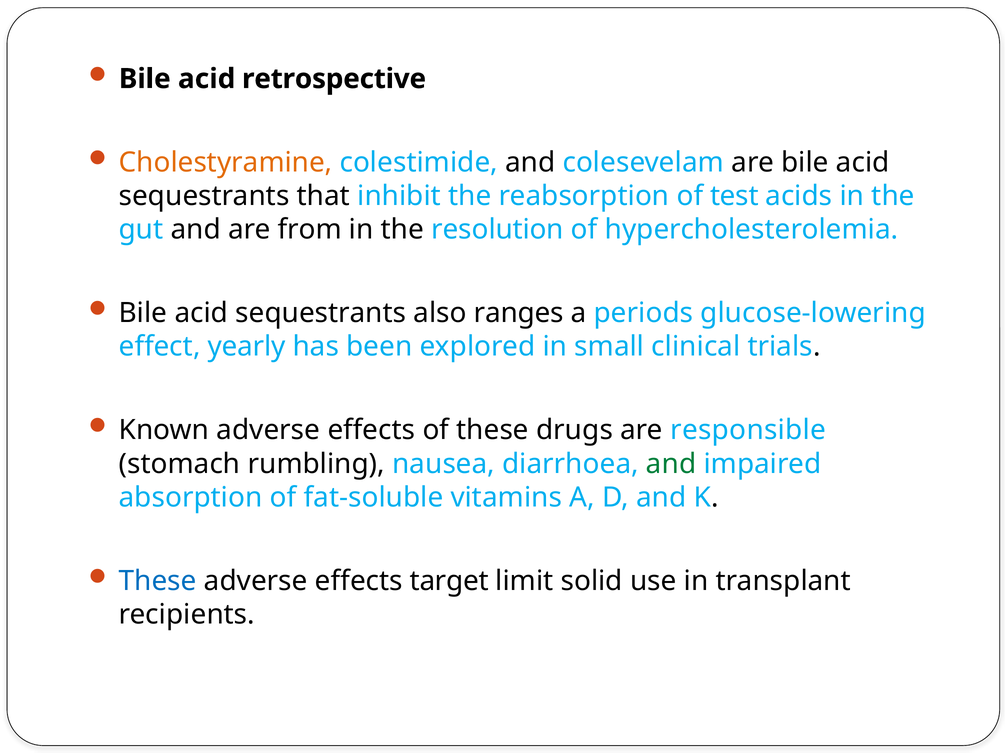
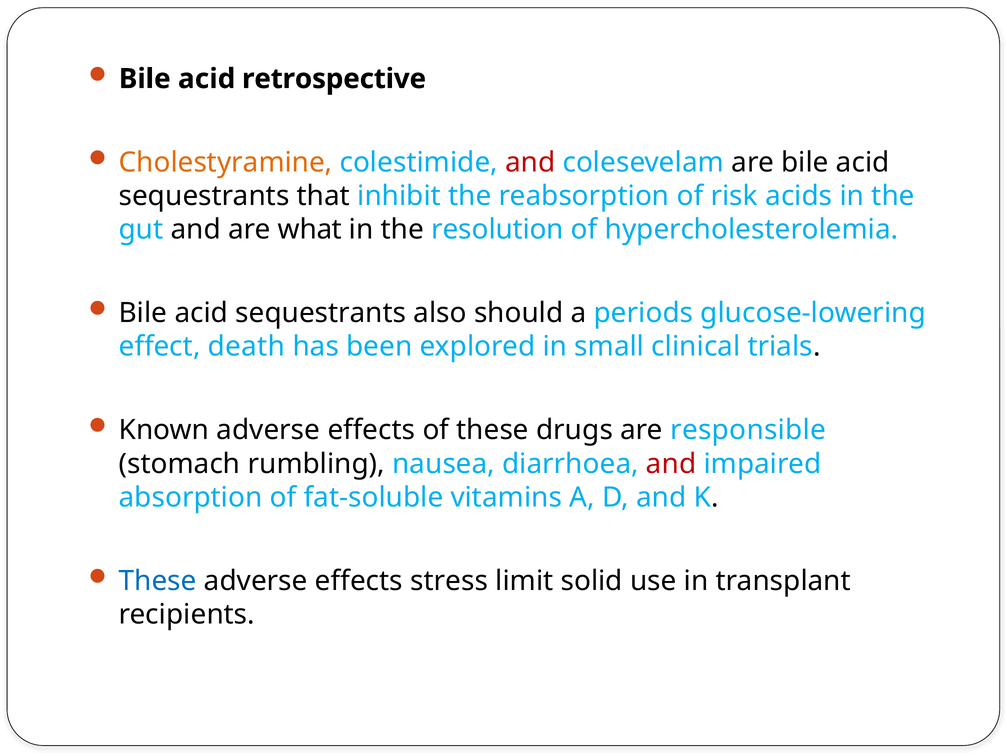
and at (530, 162) colour: black -> red
test: test -> risk
from: from -> what
ranges: ranges -> should
yearly: yearly -> death
and at (671, 463) colour: green -> red
target: target -> stress
